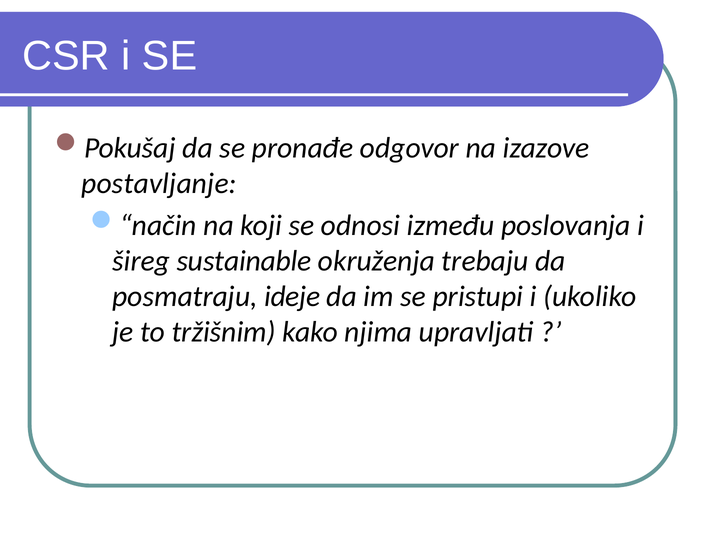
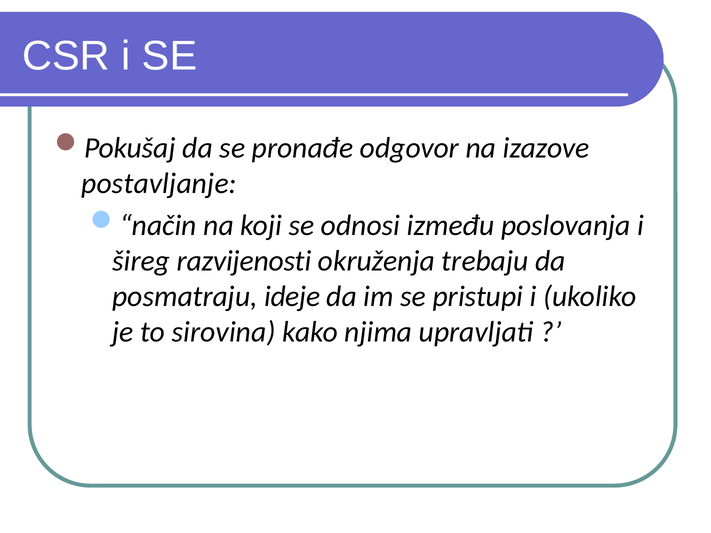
sustainable: sustainable -> razvijenosti
tržišnim: tržišnim -> sirovina
